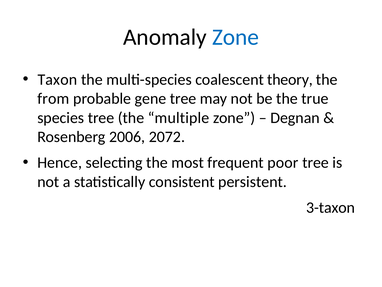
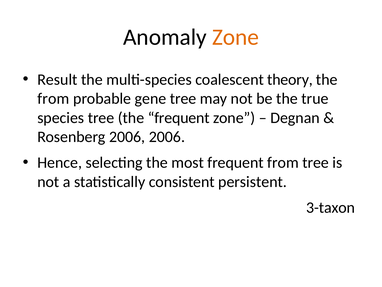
Zone at (235, 37) colour: blue -> orange
Taxon: Taxon -> Result
the multiple: multiple -> frequent
2006 2072: 2072 -> 2006
frequent poor: poor -> from
